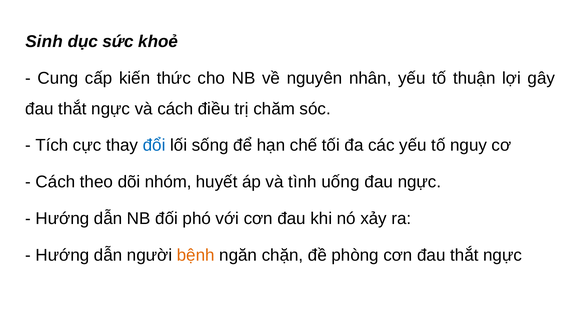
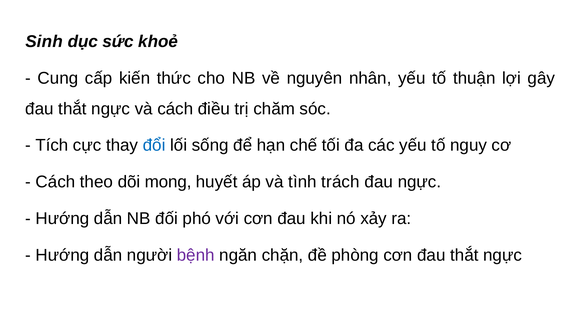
nhóm: nhóm -> mong
uống: uống -> trách
bệnh colour: orange -> purple
